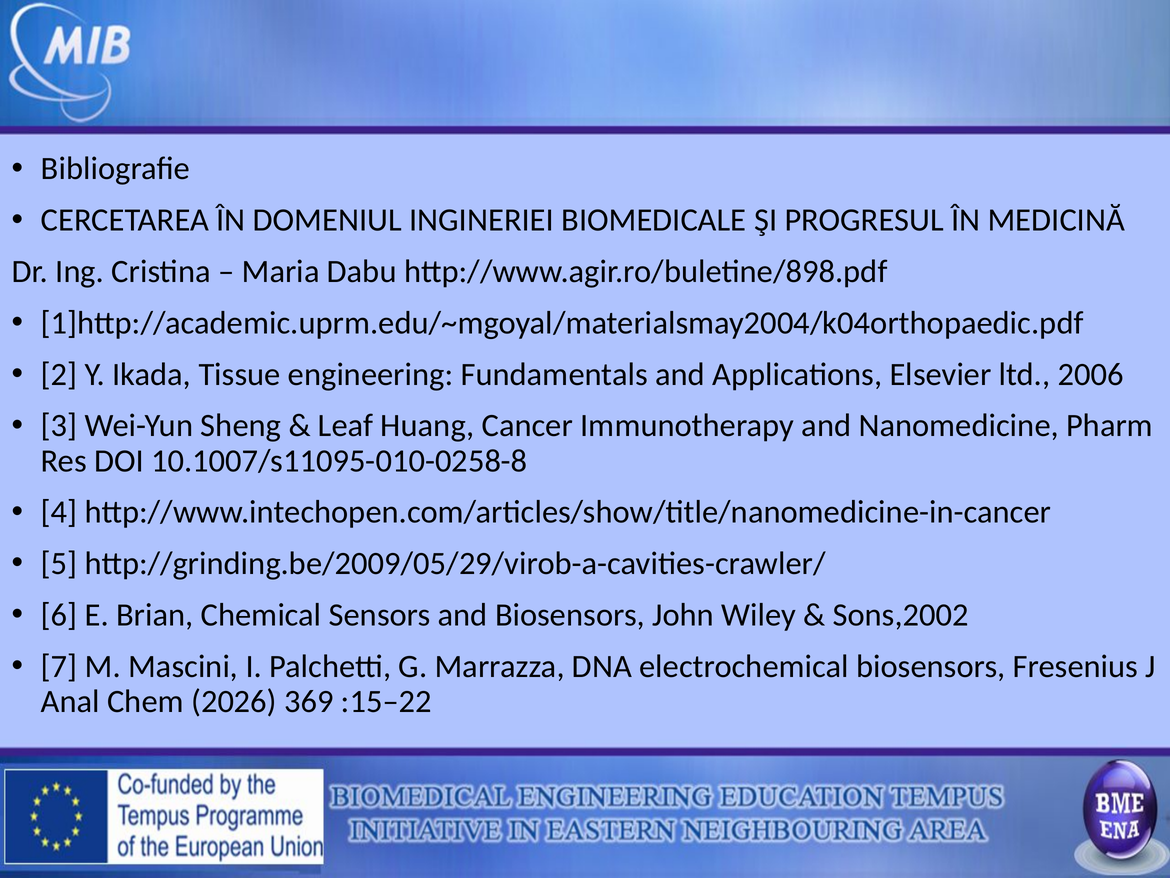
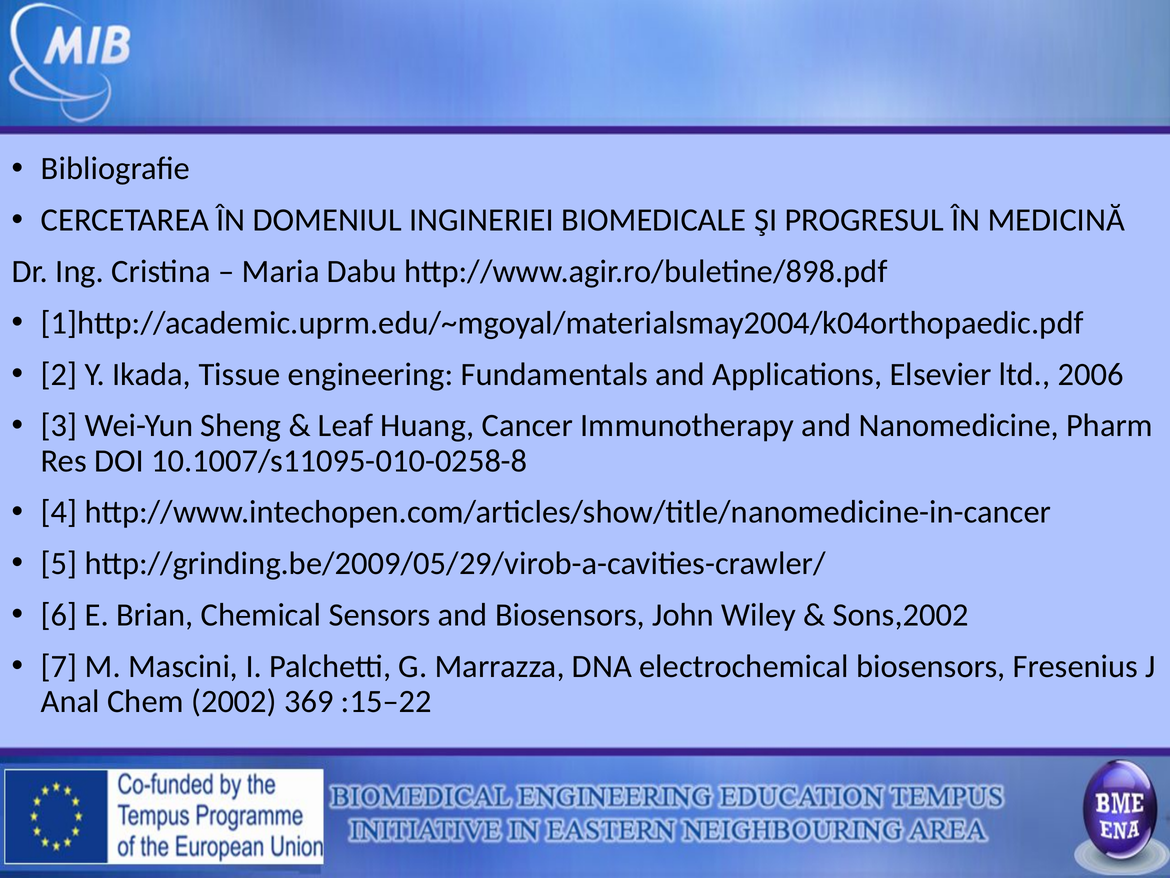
2026: 2026 -> 2002
